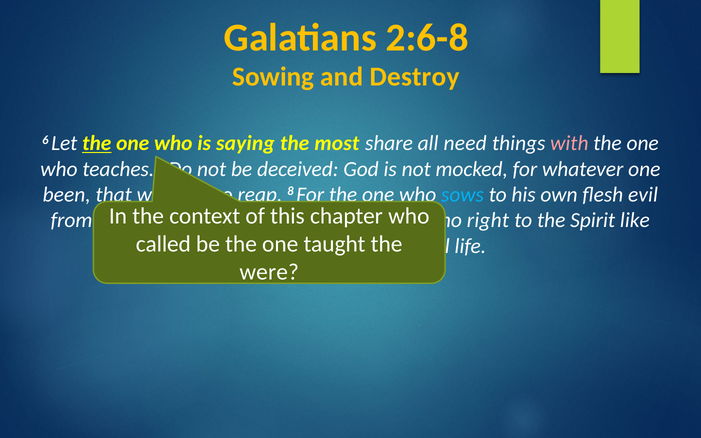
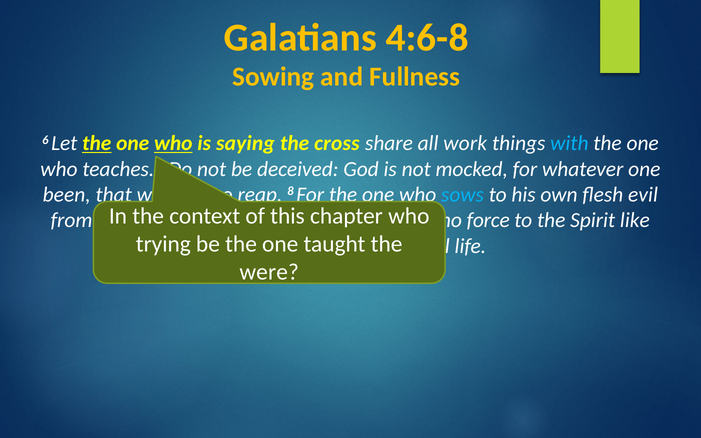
2:6-8: 2:6-8 -> 4:6-8
Destroy: Destroy -> Fullness
who at (173, 143) underline: none -> present
most: most -> cross
need: need -> work
with colour: pink -> light blue
right: right -> force
called: called -> trying
